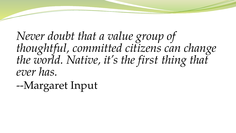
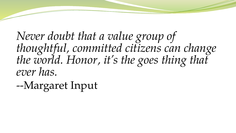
Native: Native -> Honor
first: first -> goes
